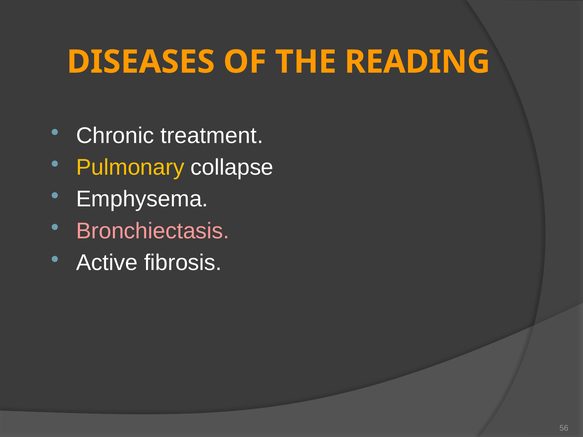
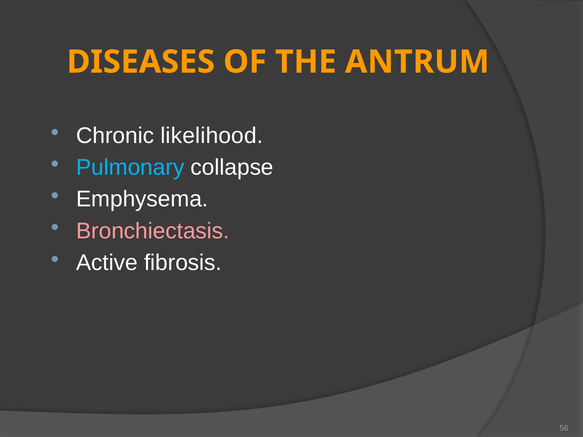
READING: READING -> ANTRUM
treatment: treatment -> likelihood
Pulmonary colour: yellow -> light blue
